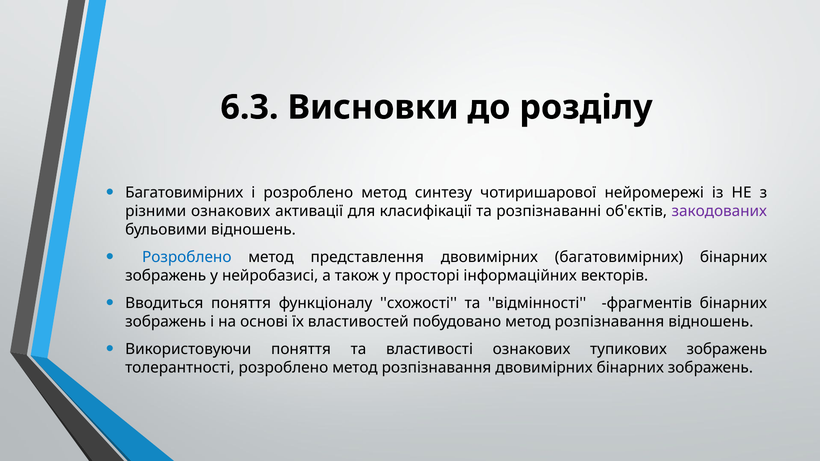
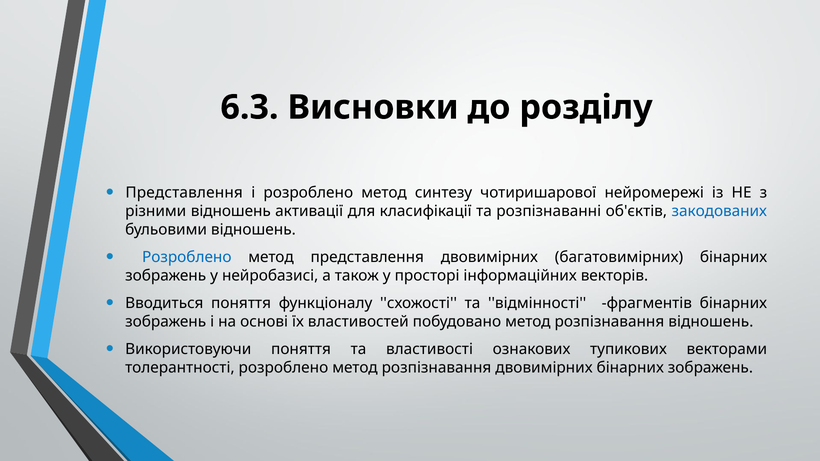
Багатовимірних at (184, 193): Багатовимірних -> Представлення
різними ознакових: ознакових -> відношень
закодованих colour: purple -> blue
тупикових зображень: зображень -> векторами
